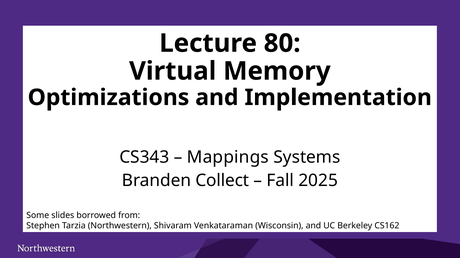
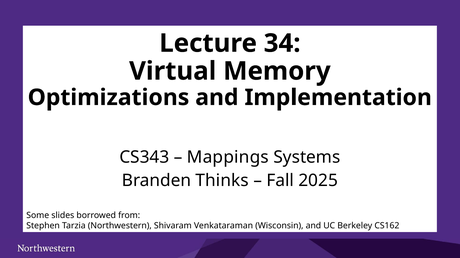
80: 80 -> 34
Collect: Collect -> Thinks
